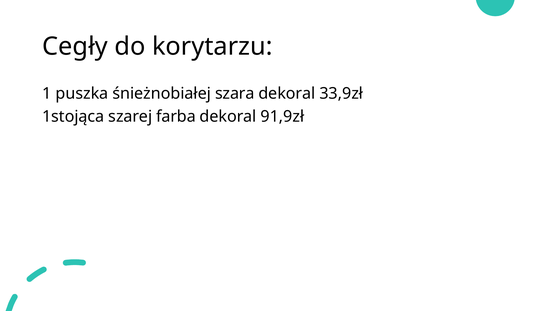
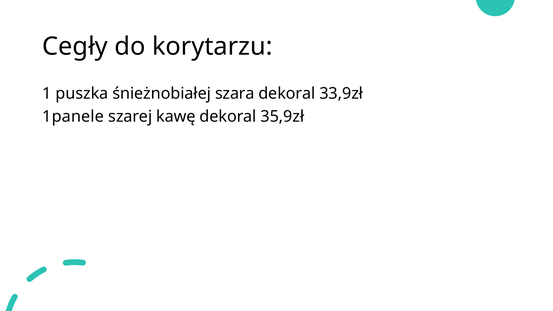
1stojąca: 1stojąca -> 1panele
farba: farba -> kawę
91,9zł: 91,9zł -> 35,9zł
